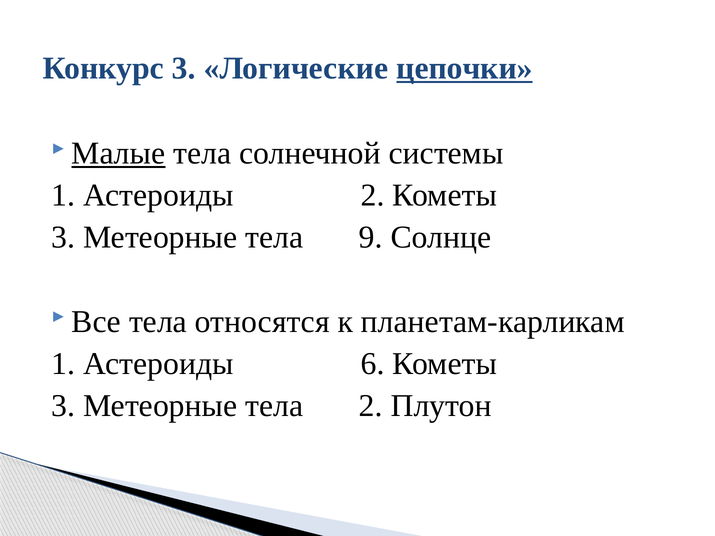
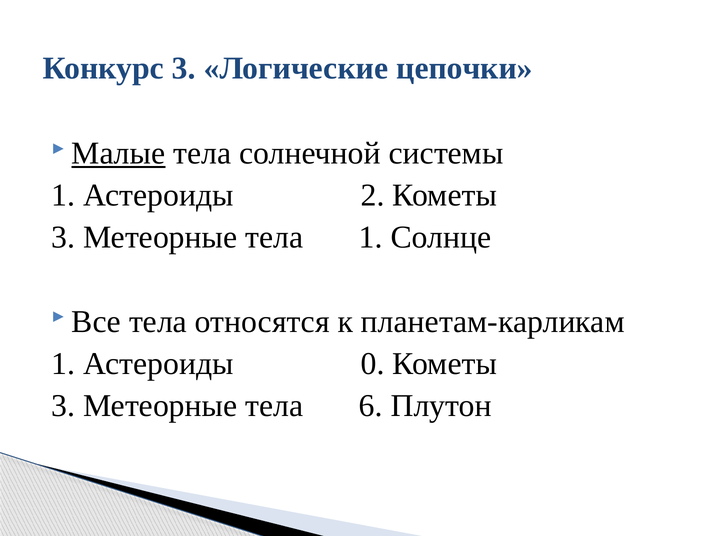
цепочки underline: present -> none
тела 9: 9 -> 1
6: 6 -> 0
тела 2: 2 -> 6
